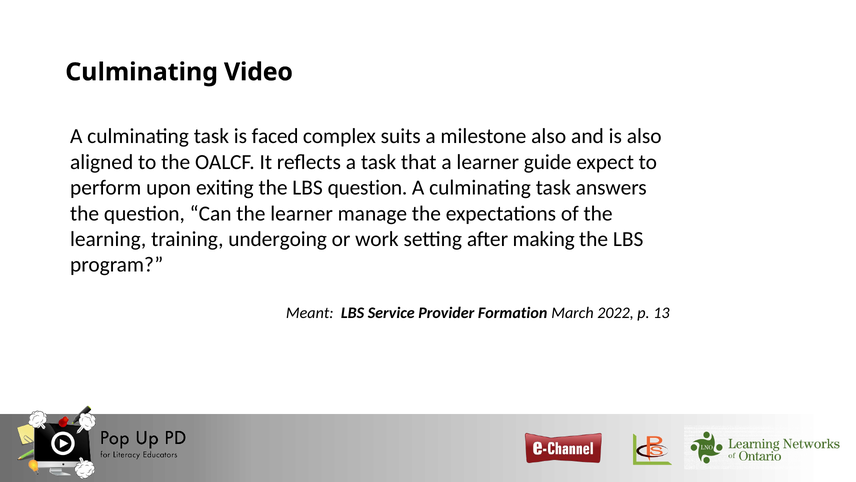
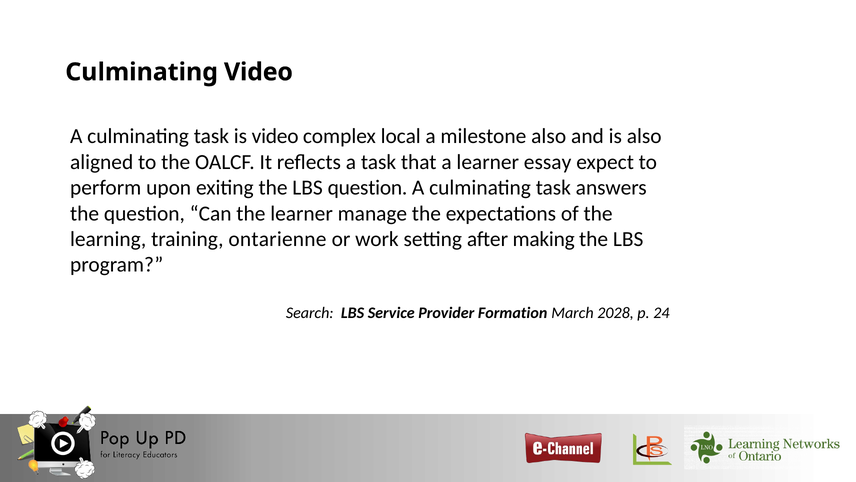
is faced: faced -> video
suits: suits -> local
guide: guide -> essay
undergoing: undergoing -> ontarienne
Meant: Meant -> Search
2022: 2022 -> 2028
13: 13 -> 24
